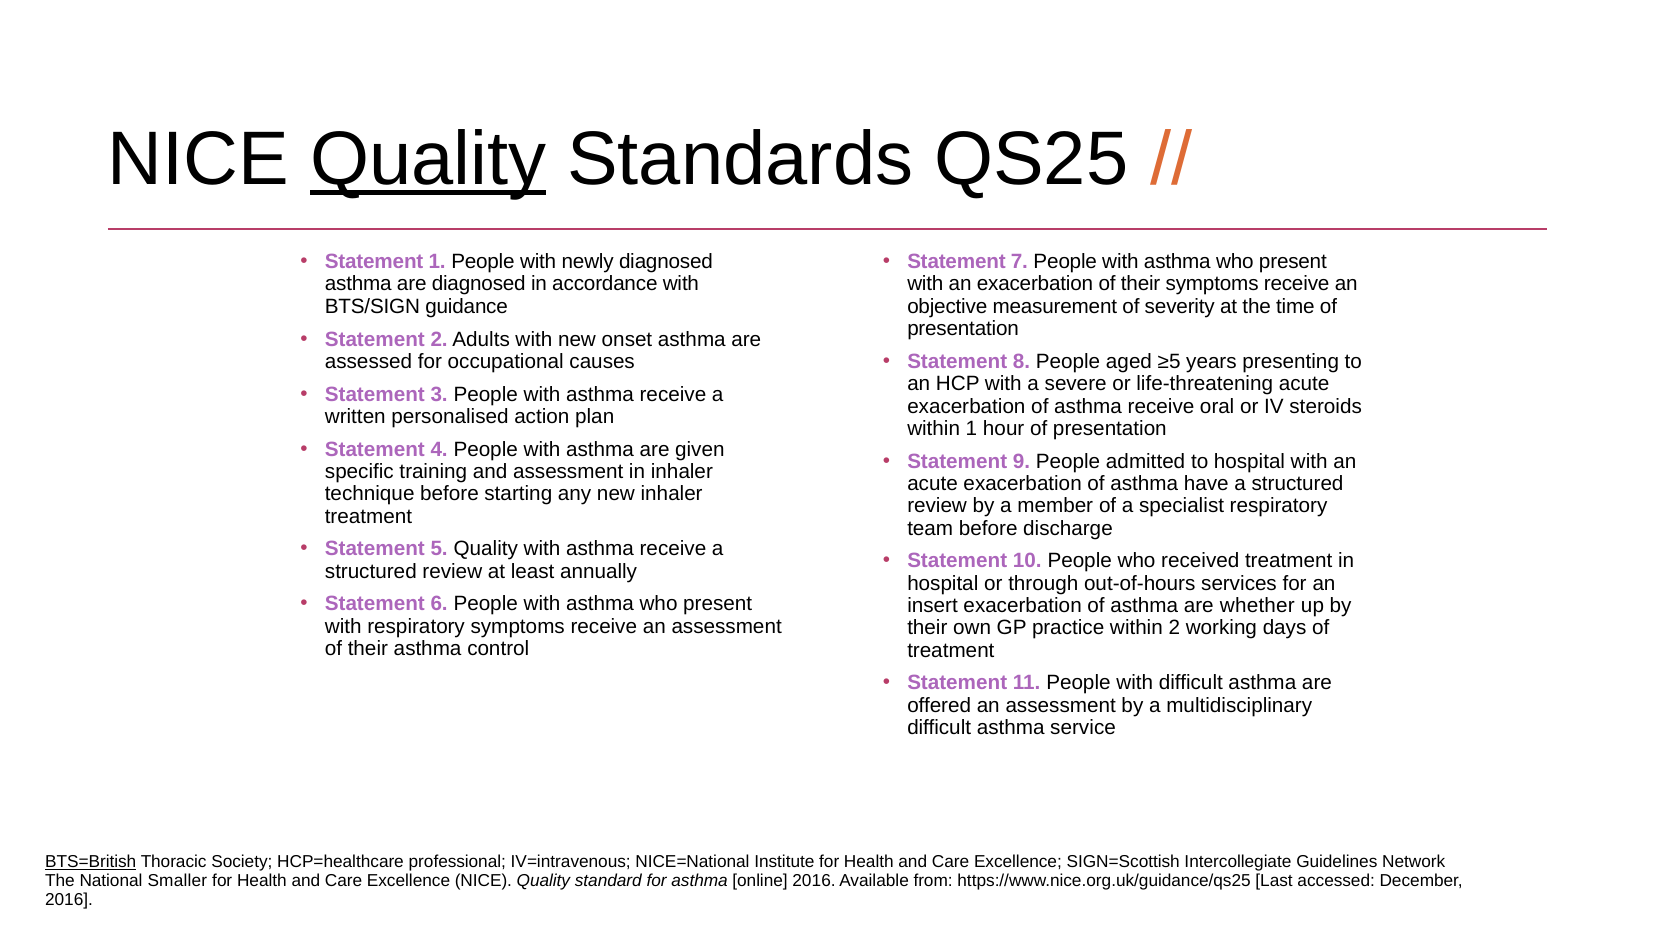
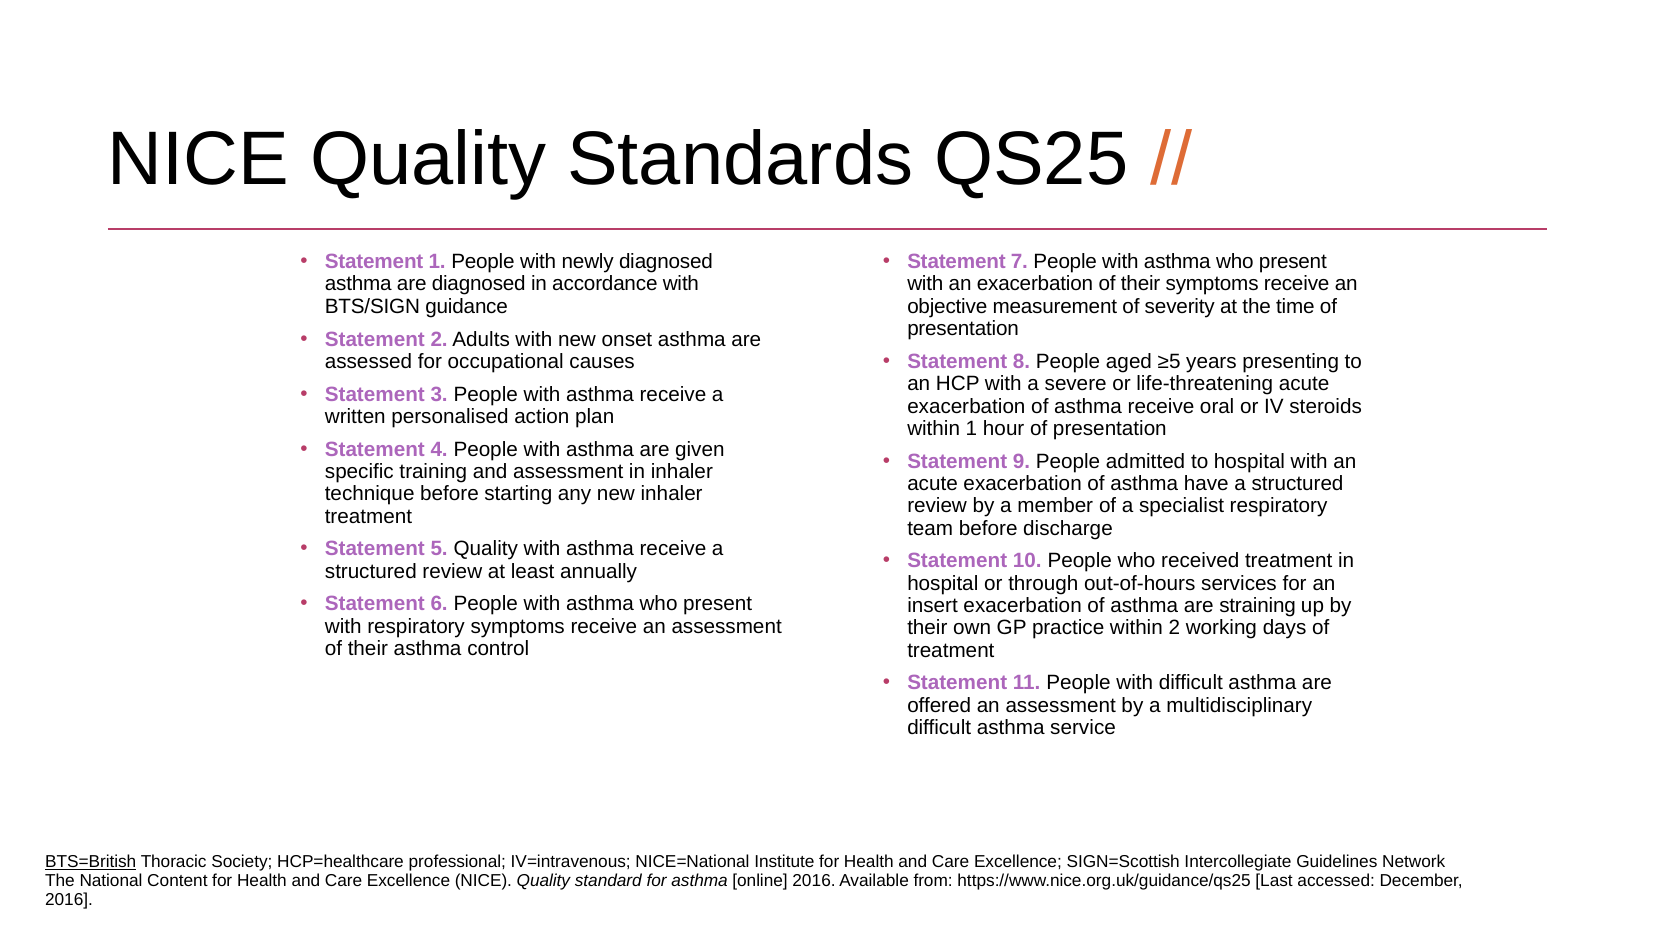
Quality at (428, 160) underline: present -> none
whether: whether -> straining
Smaller: Smaller -> Content
